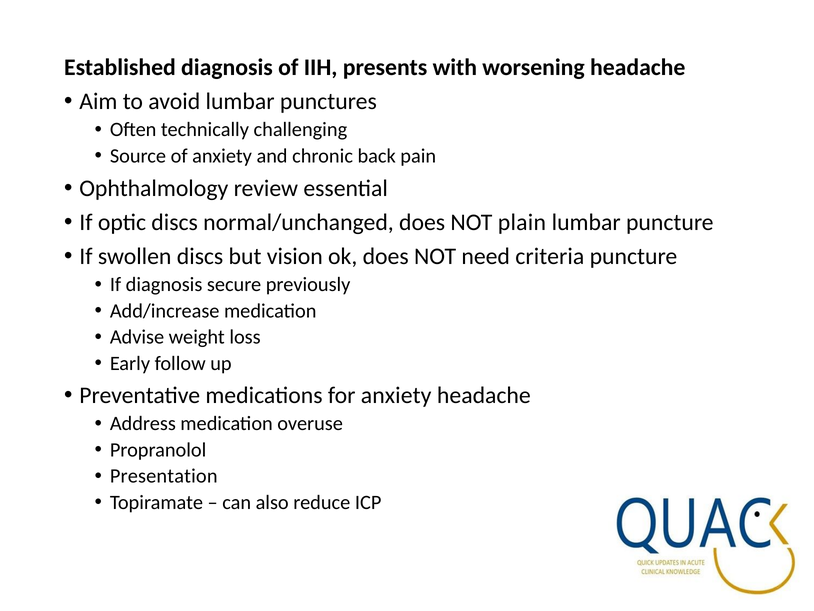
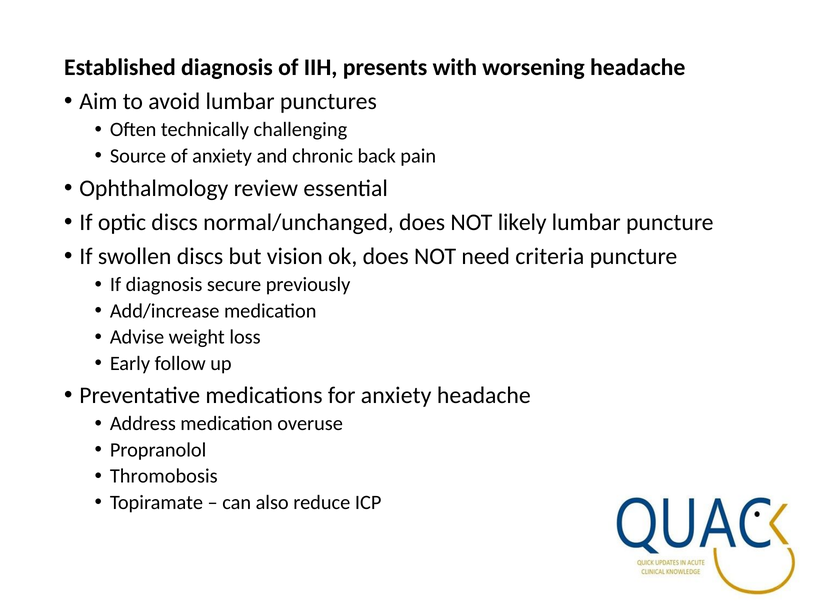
plain: plain -> likely
Presentation: Presentation -> Thromobosis
